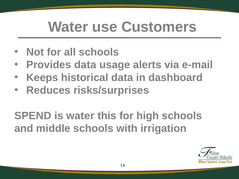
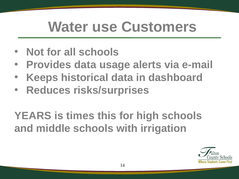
SPEND: SPEND -> YEARS
is water: water -> times
